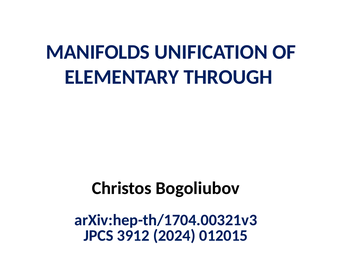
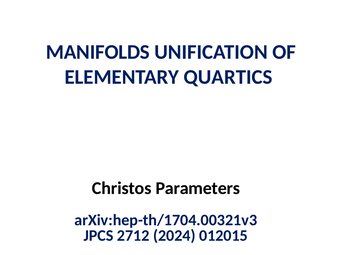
THROUGH: THROUGH -> QUARTICS
Bogoliubov: Bogoliubov -> Parameters
3912: 3912 -> 2712
